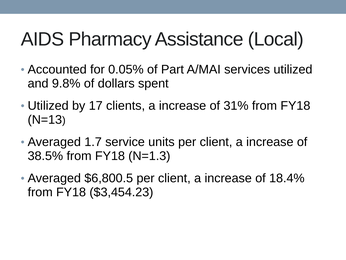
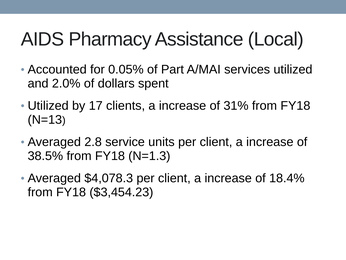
9.8%: 9.8% -> 2.0%
1.7: 1.7 -> 2.8
$6,800.5: $6,800.5 -> $4,078.3
